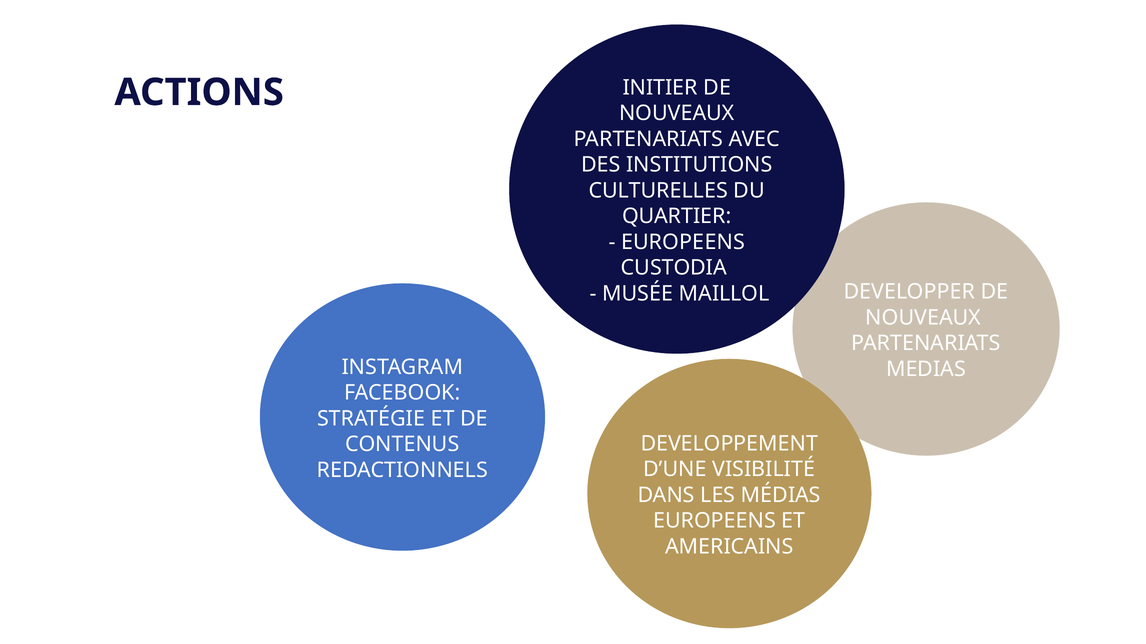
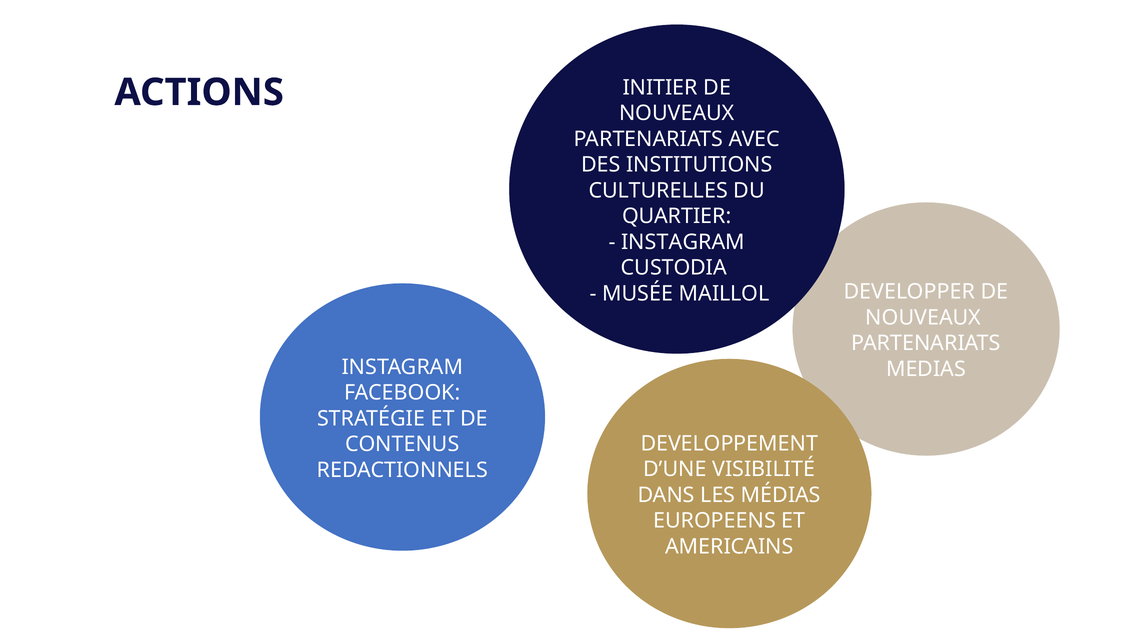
EUROPEENS at (683, 242): EUROPEENS -> INSTAGRAM
